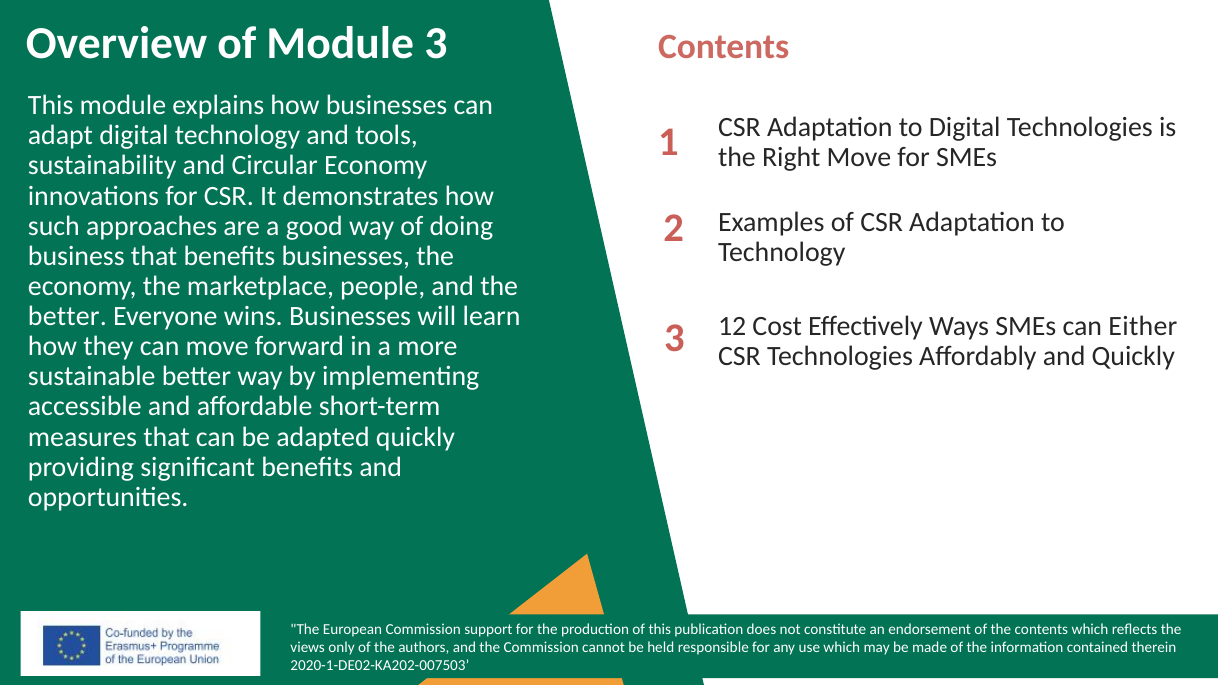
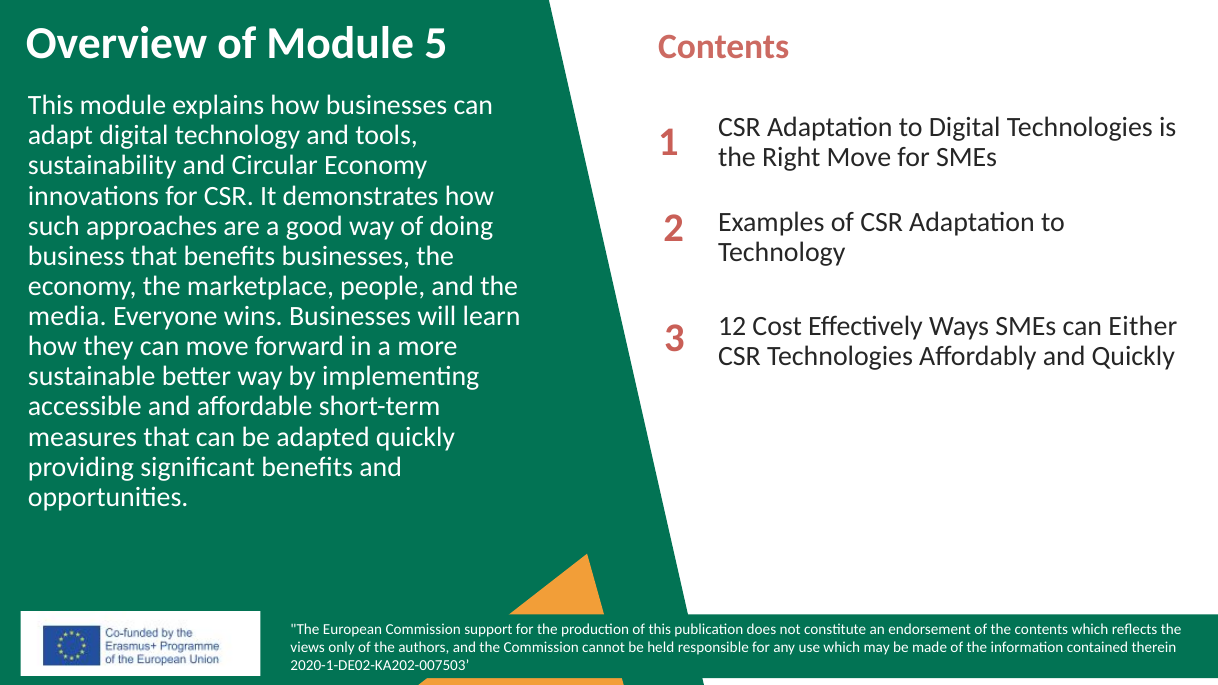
Module 3: 3 -> 5
better at (67, 316): better -> media
